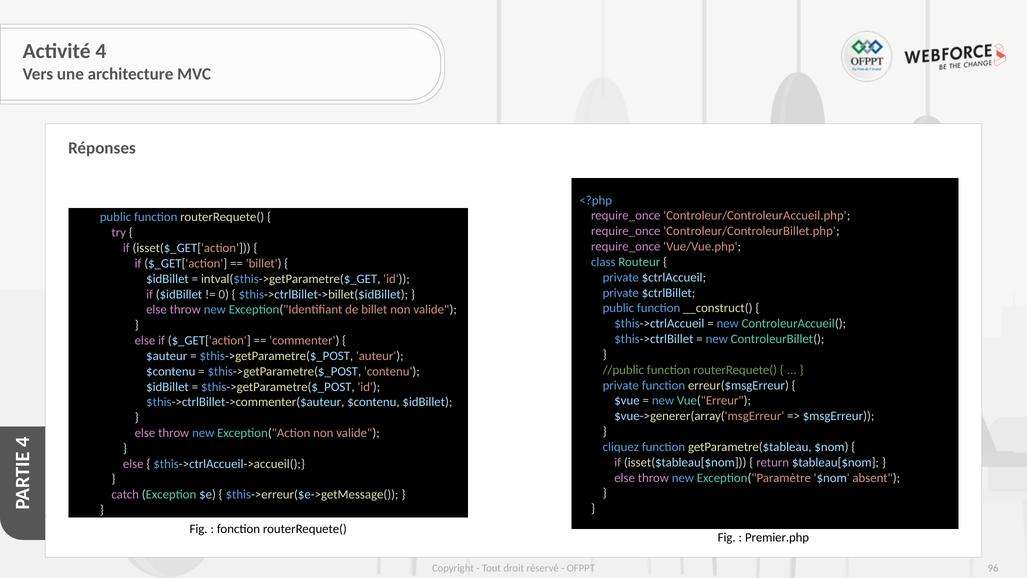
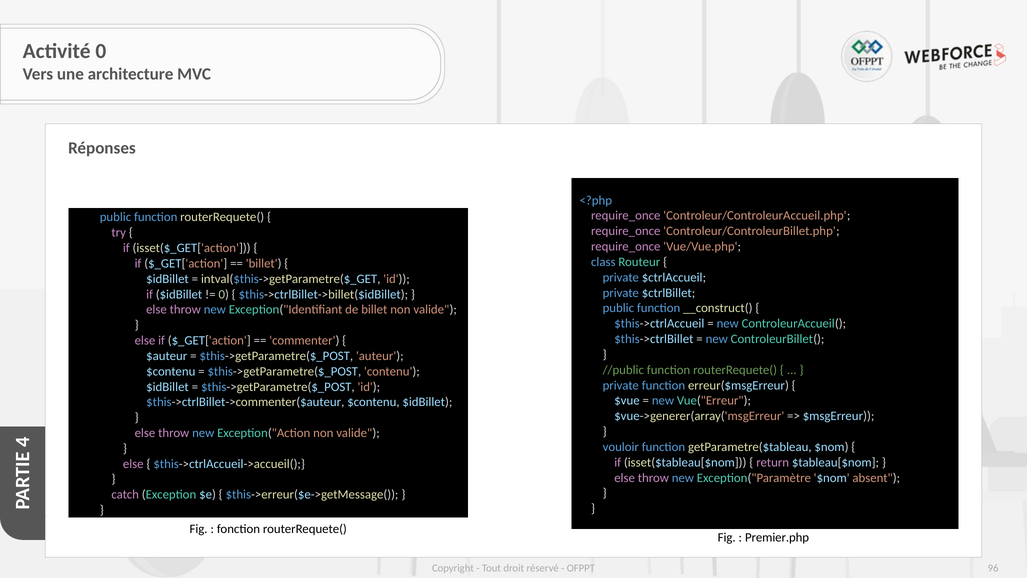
Activité 4: 4 -> 0
cliquez: cliquez -> vouloir
